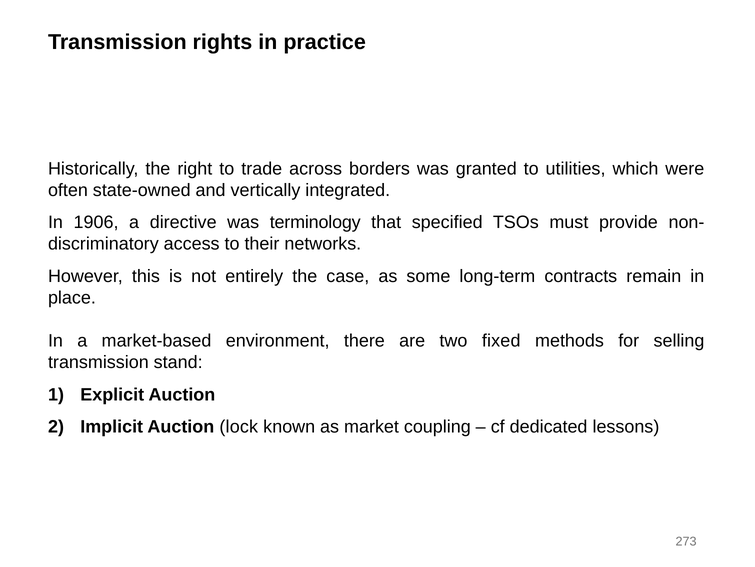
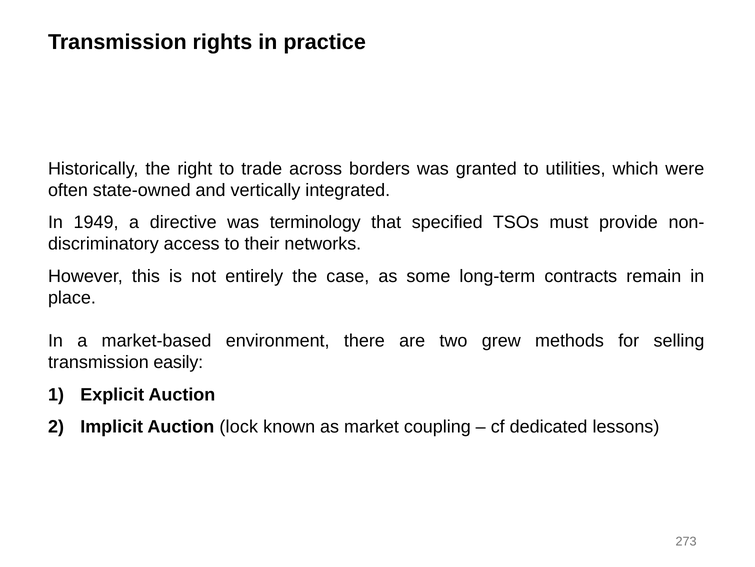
1906: 1906 -> 1949
fixed: fixed -> grew
stand: stand -> easily
